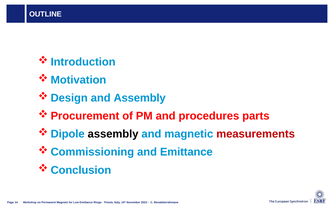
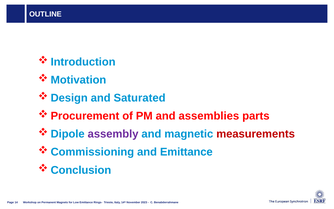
and Assembly: Assembly -> Saturated
procedures: procedures -> assemblies
assembly at (113, 134) colour: black -> purple
